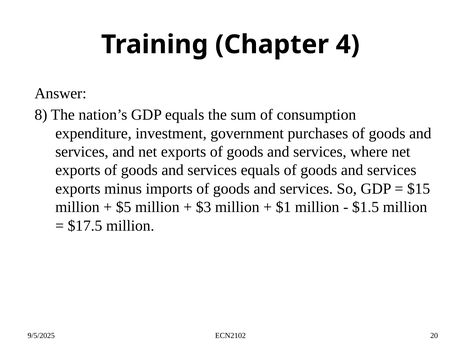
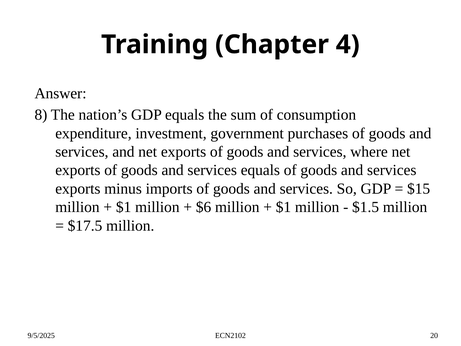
$5 at (124, 207): $5 -> $1
$3: $3 -> $6
